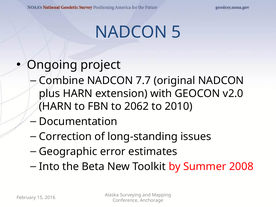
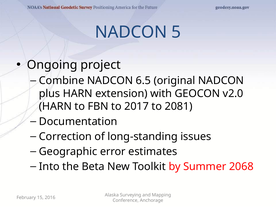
7.7: 7.7 -> 6.5
2062: 2062 -> 2017
2010: 2010 -> 2081
2008: 2008 -> 2068
